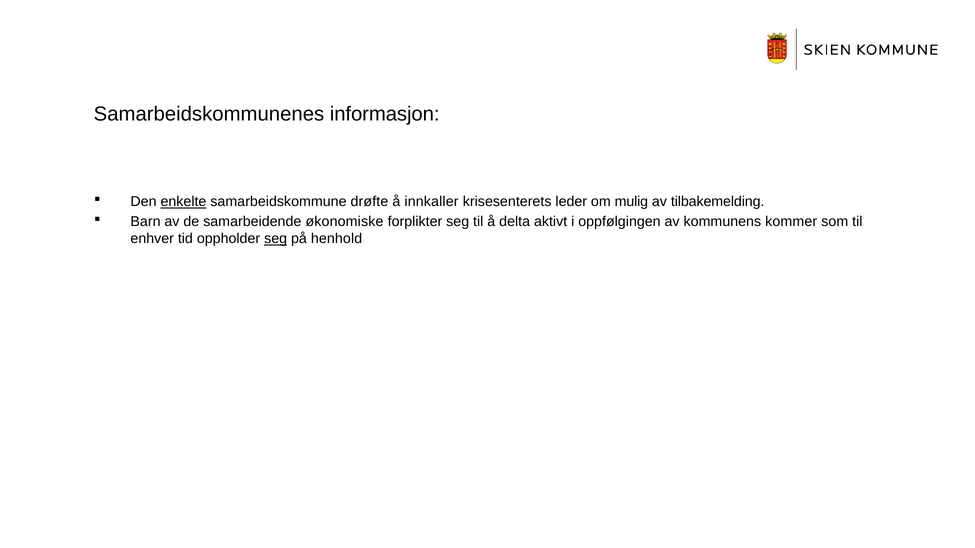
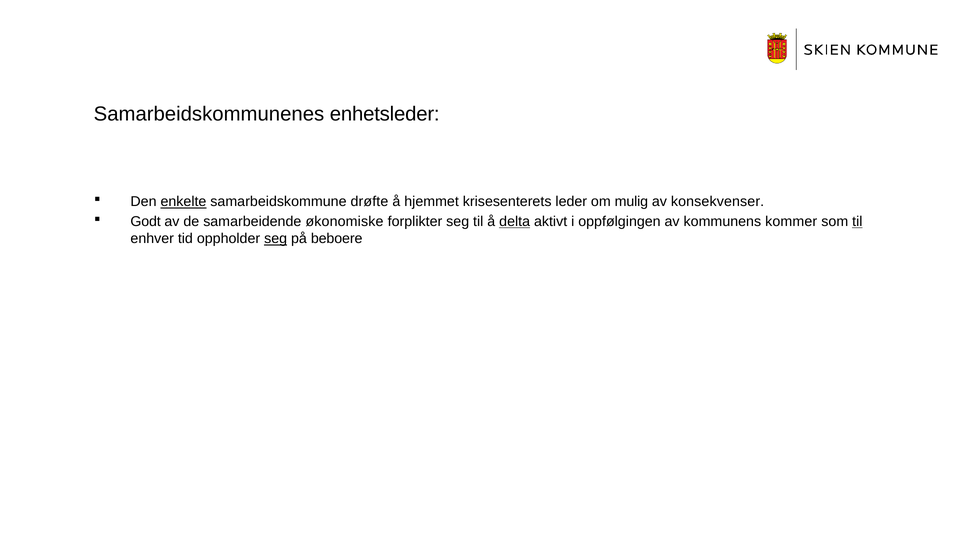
informasjon: informasjon -> enhetsleder
innkaller: innkaller -> hjemmet
tilbakemelding: tilbakemelding -> konsekvenser
Barn: Barn -> Godt
delta underline: none -> present
til at (857, 222) underline: none -> present
henhold: henhold -> beboere
